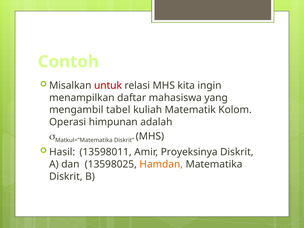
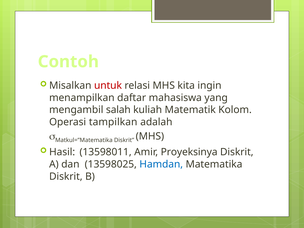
tabel: tabel -> salah
himpunan: himpunan -> tampilkan
Hamdan colour: orange -> blue
